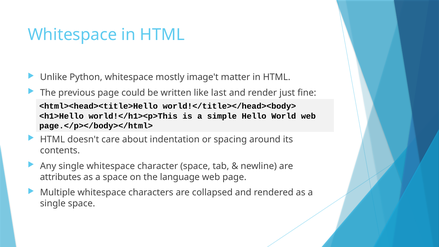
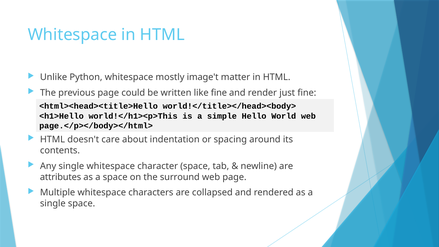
like last: last -> fine
language: language -> surround
